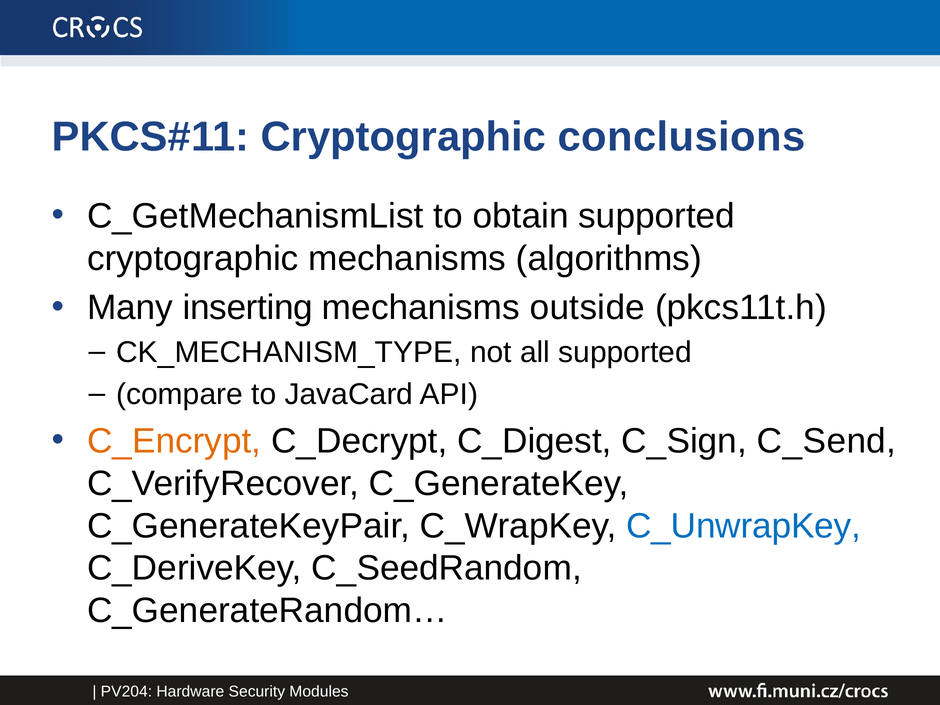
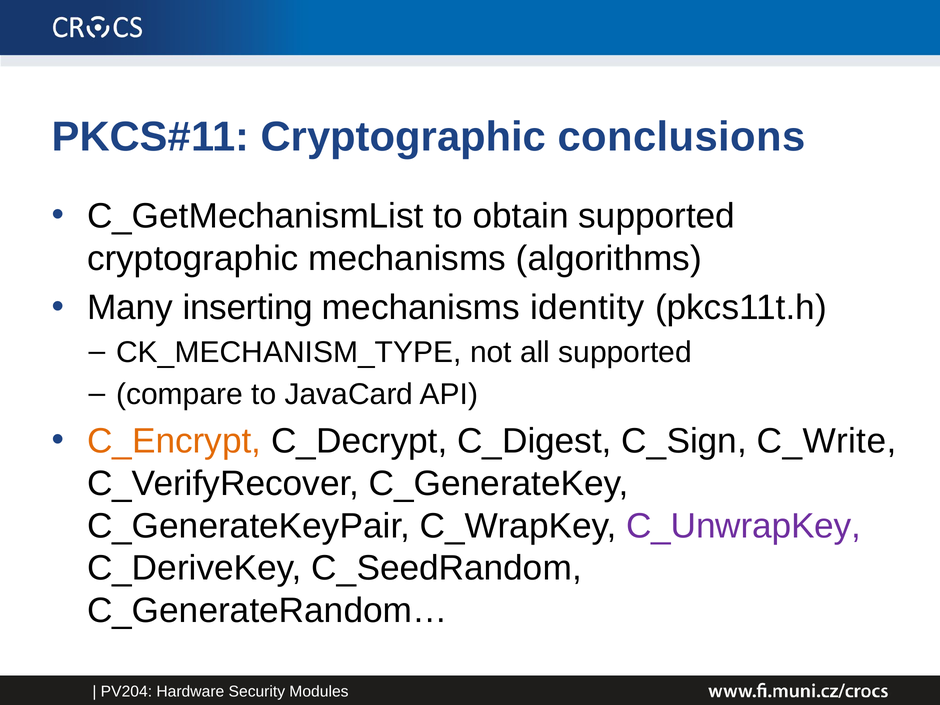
outside: outside -> identity
C_Send: C_Send -> C_Write
C_UnwrapKey colour: blue -> purple
